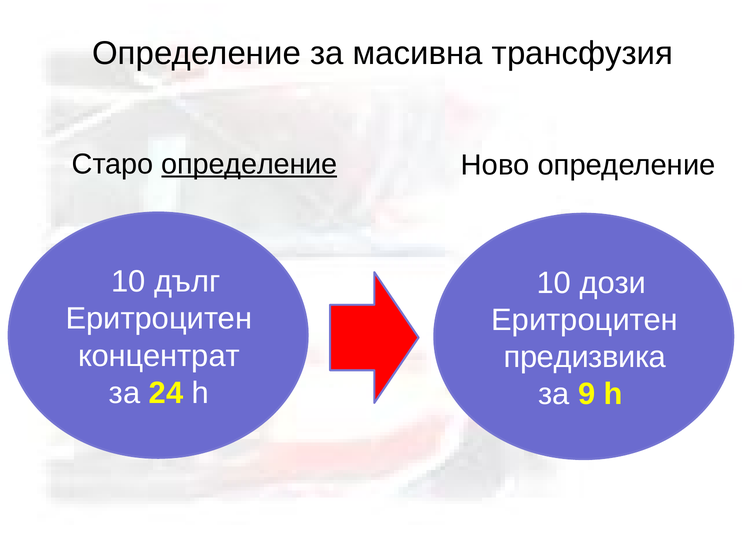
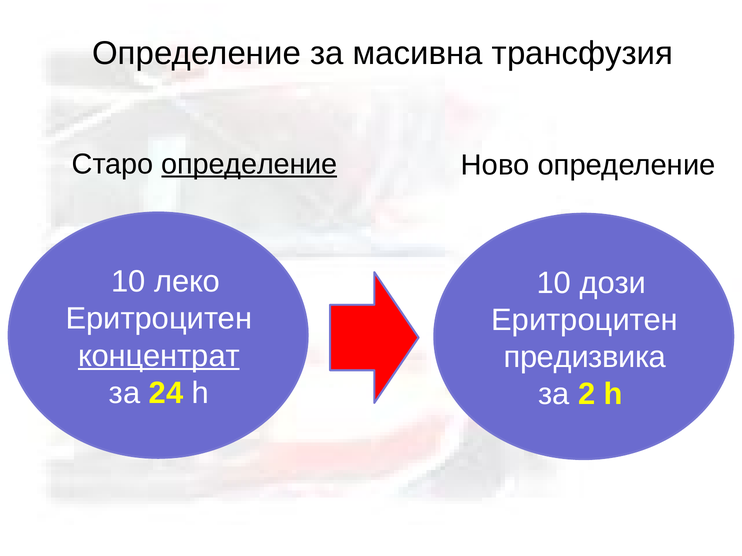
дълг: дълг -> леко
концентрат underline: none -> present
9: 9 -> 2
